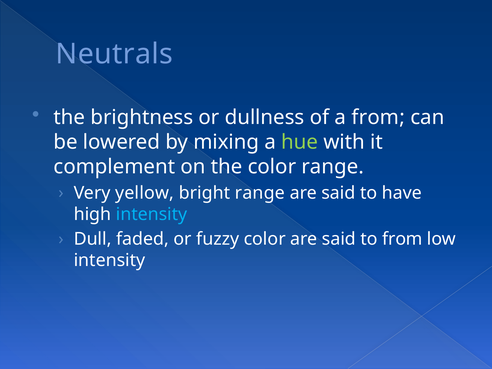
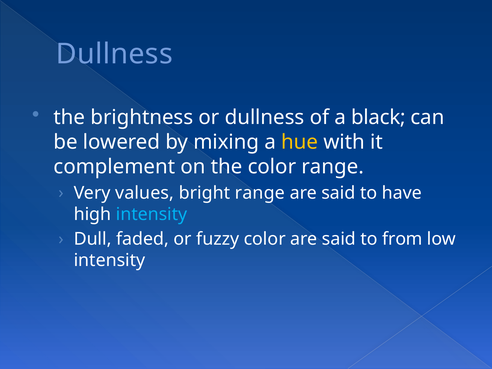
Neutrals at (114, 54): Neutrals -> Dullness
a from: from -> black
hue colour: light green -> yellow
yellow: yellow -> values
